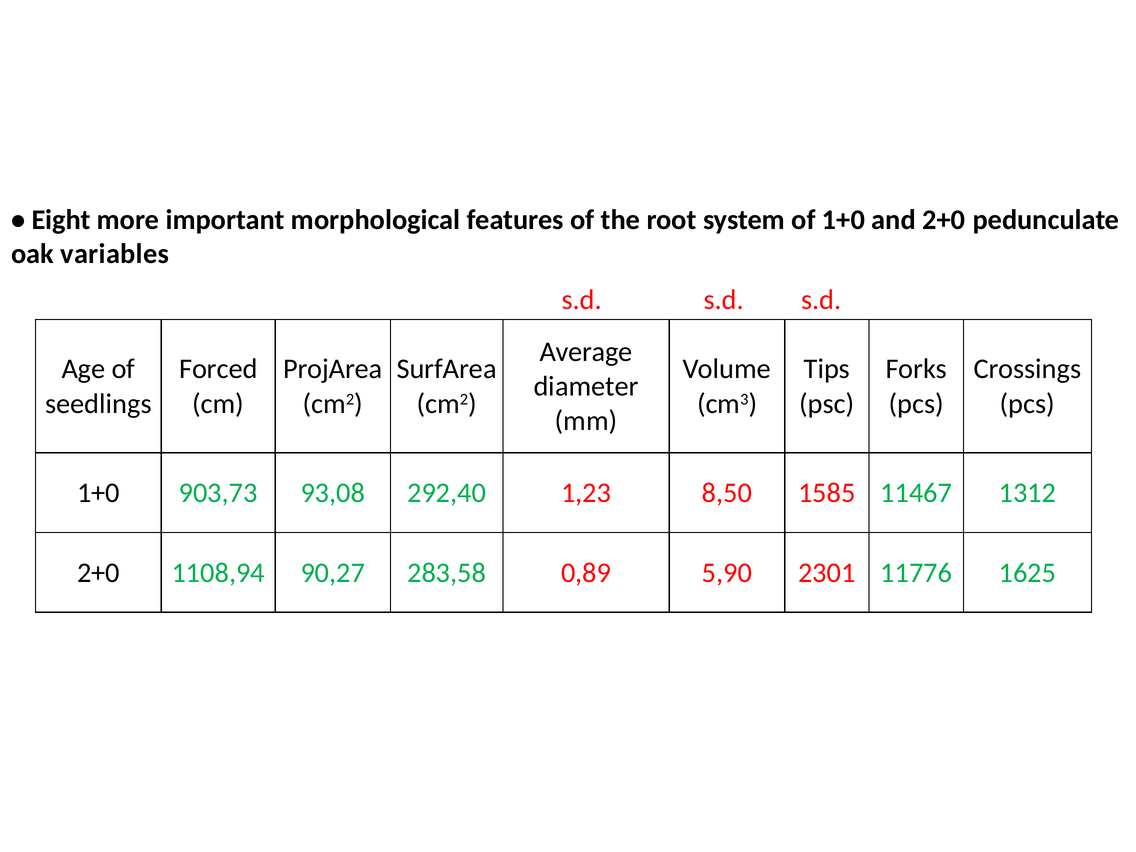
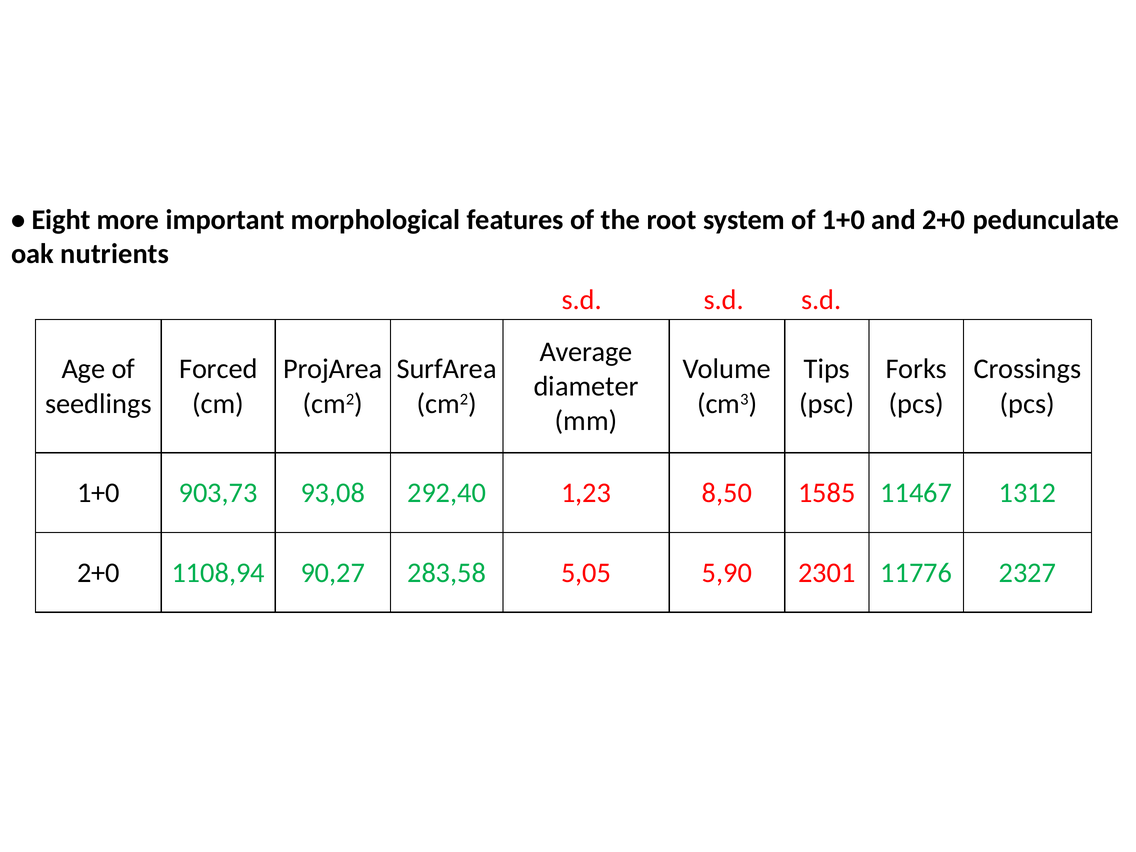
variables: variables -> nutrients
0,89: 0,89 -> 5,05
1625: 1625 -> 2327
